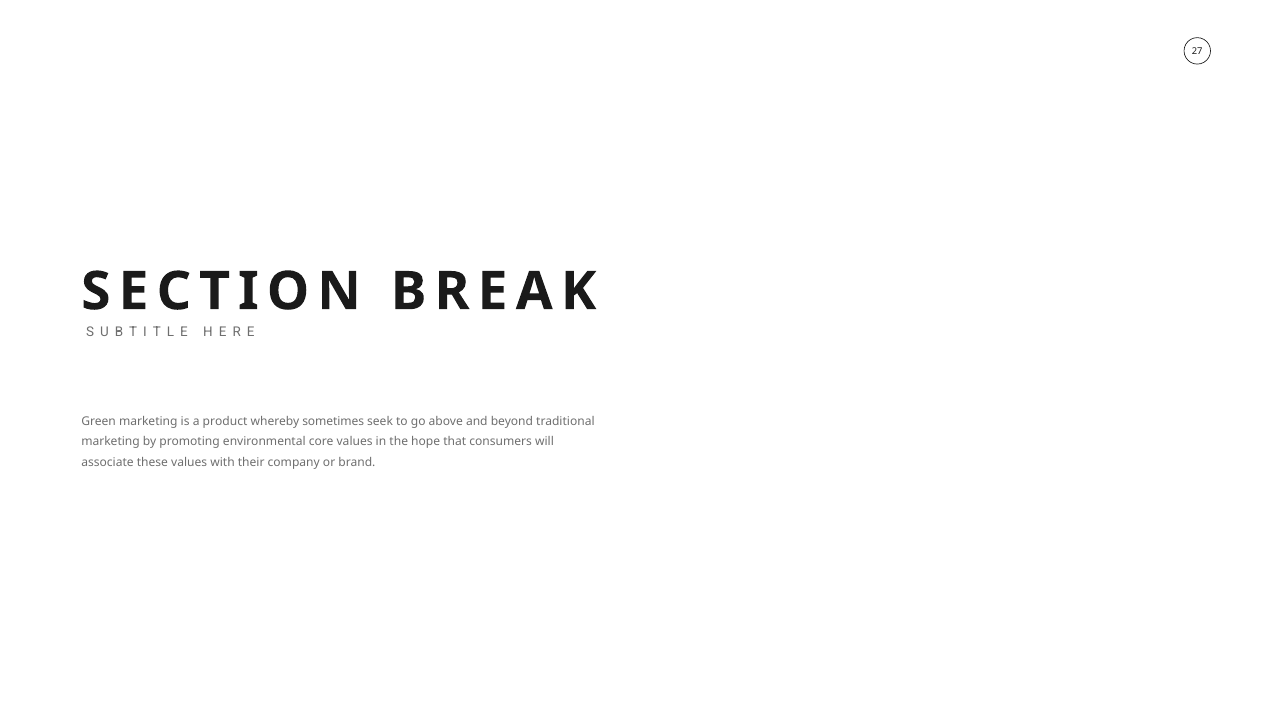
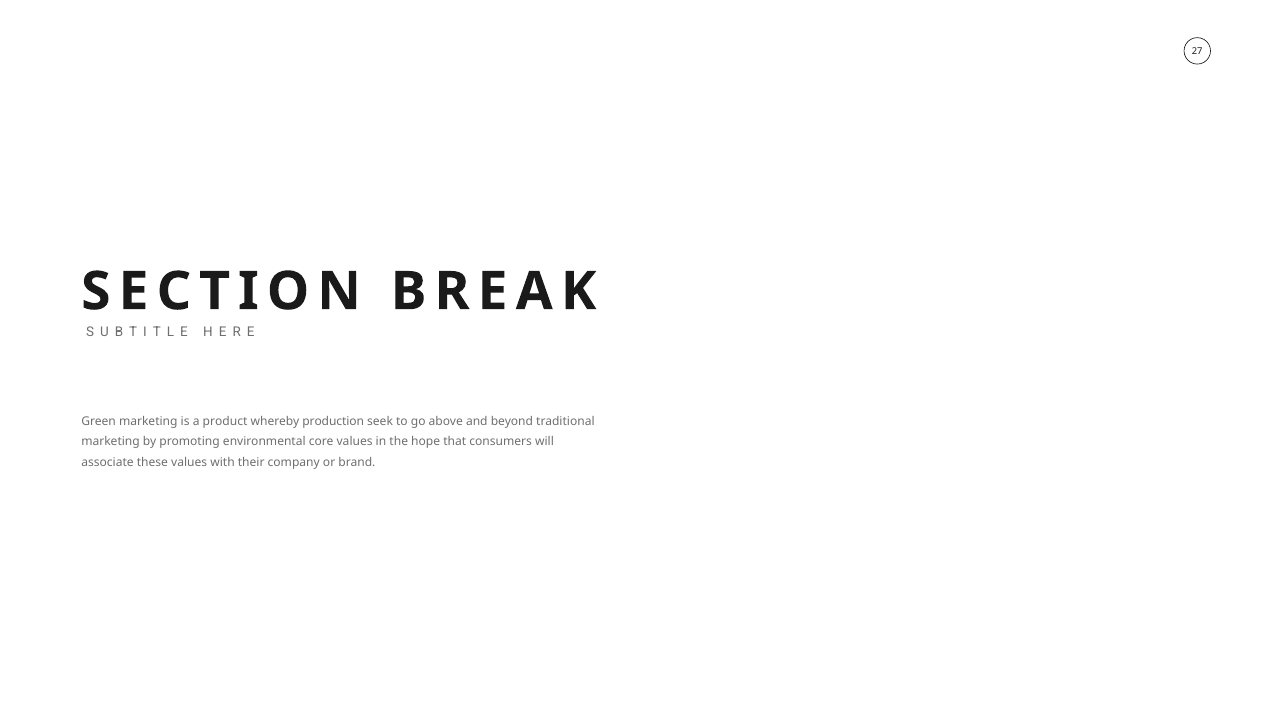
sometimes: sometimes -> production
